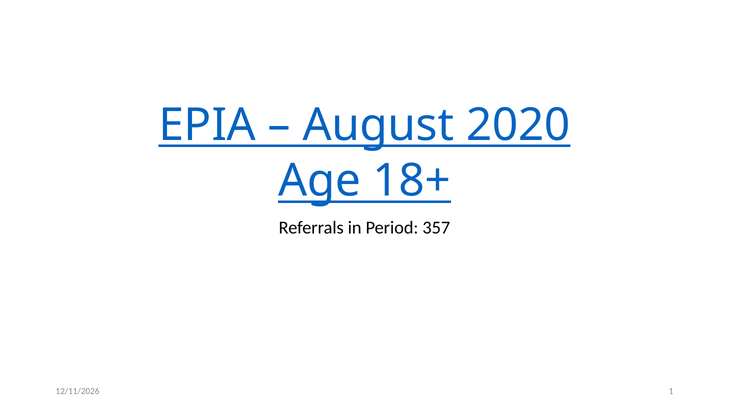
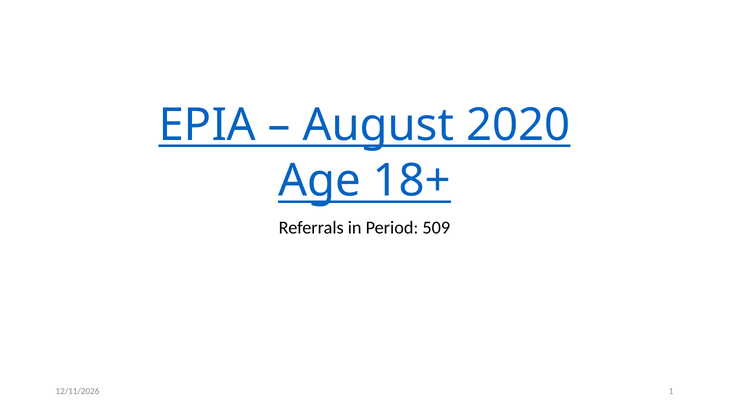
357: 357 -> 509
